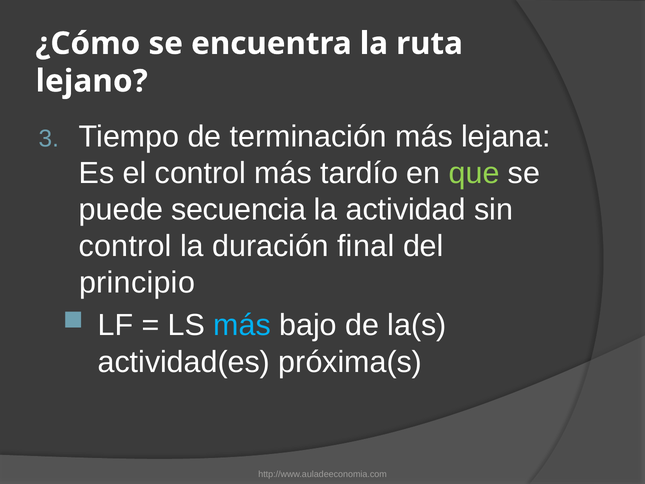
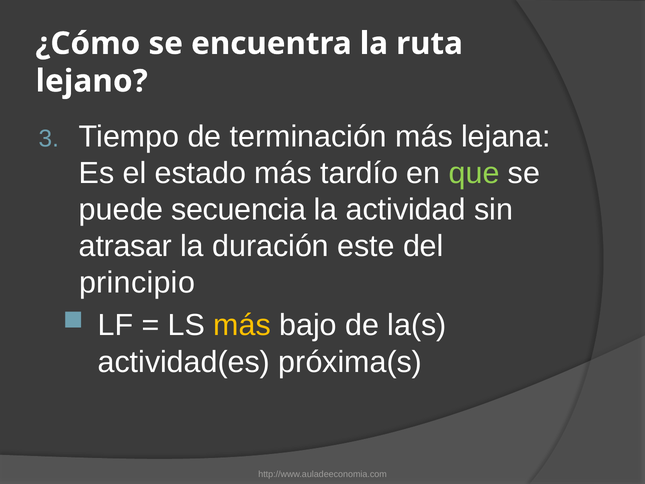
el control: control -> estado
control at (125, 246): control -> atrasar
final: final -> este
más at (242, 325) colour: light blue -> yellow
